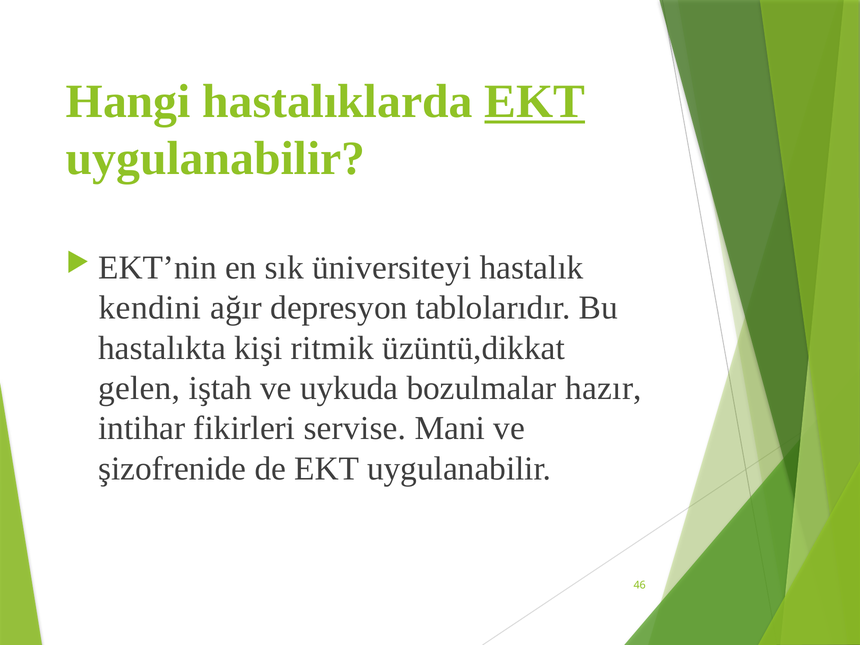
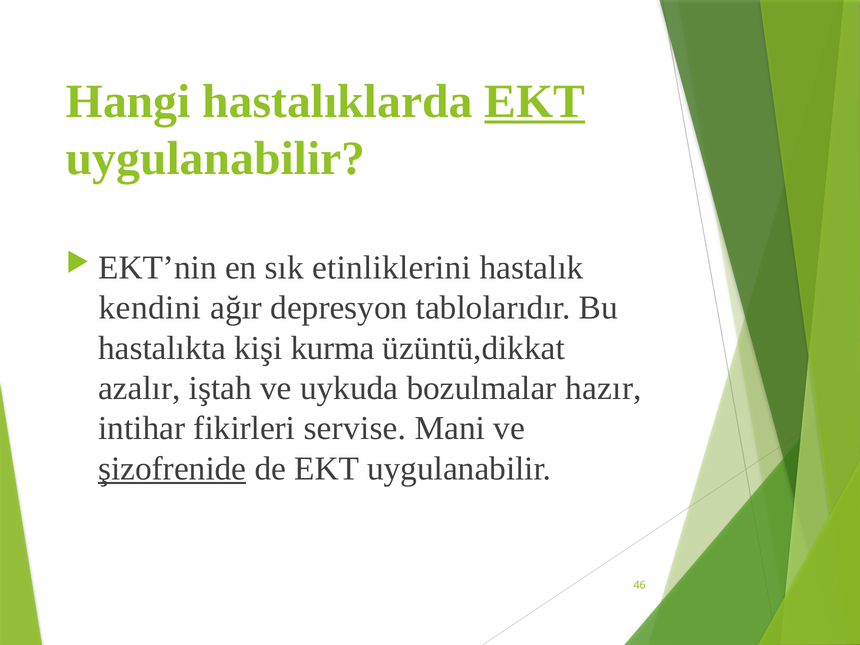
üniversiteyi: üniversiteyi -> etinliklerini
ritmik: ritmik -> kurma
gelen: gelen -> azalır
şizofrenide underline: none -> present
